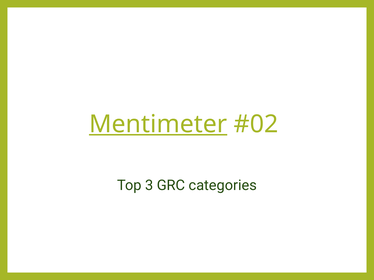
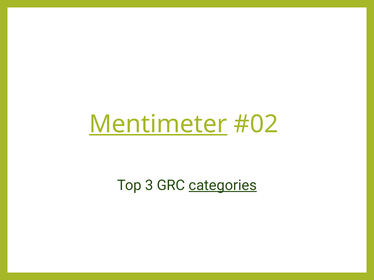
categories underline: none -> present
